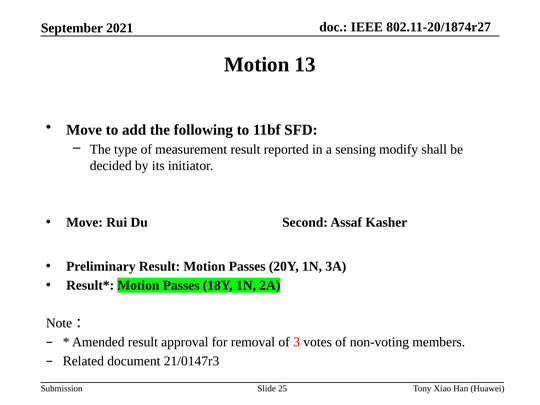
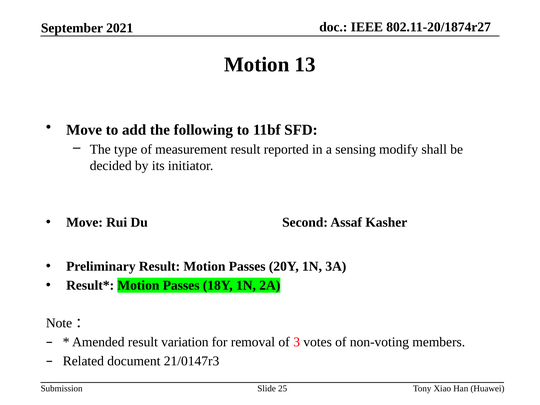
approval: approval -> variation
